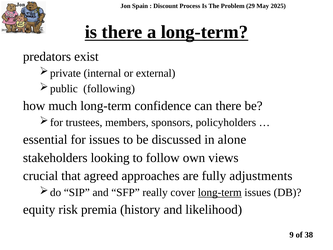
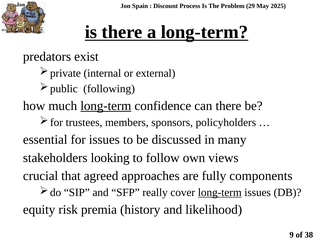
long-term at (106, 106) underline: none -> present
alone: alone -> many
adjustments: adjustments -> components
